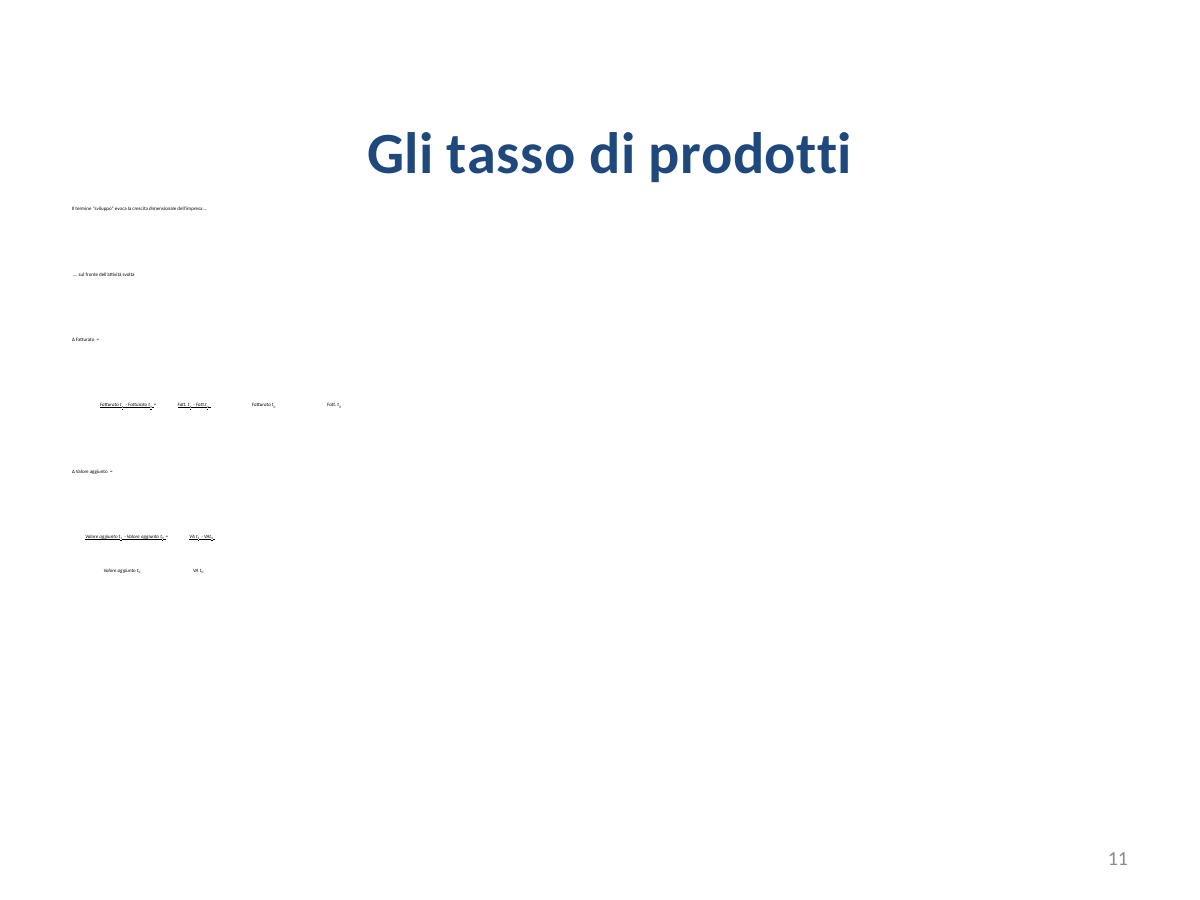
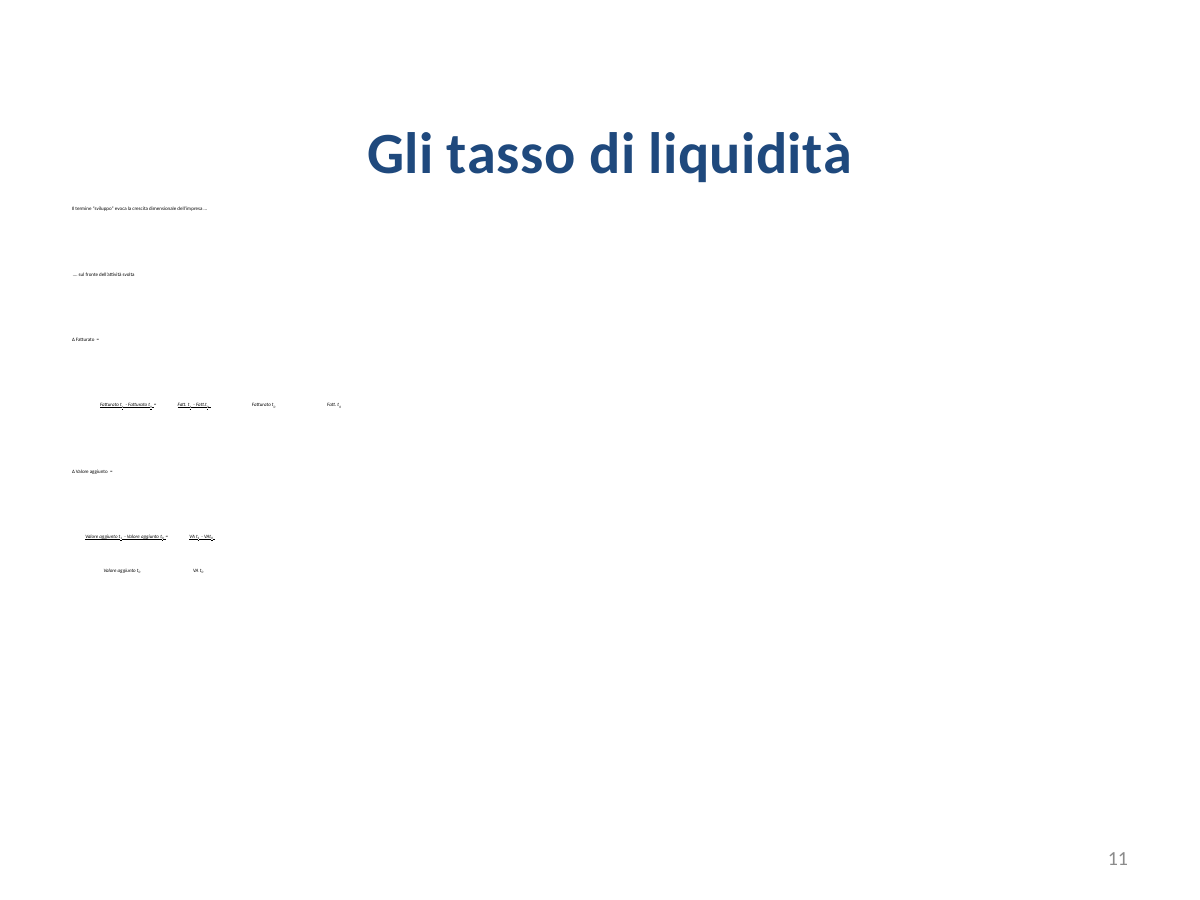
prodotti: prodotti -> liquidità
